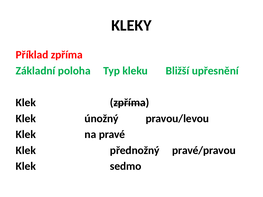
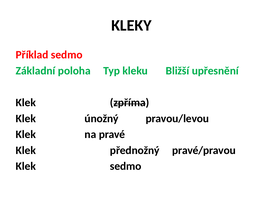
Příklad zpříma: zpříma -> sedmo
